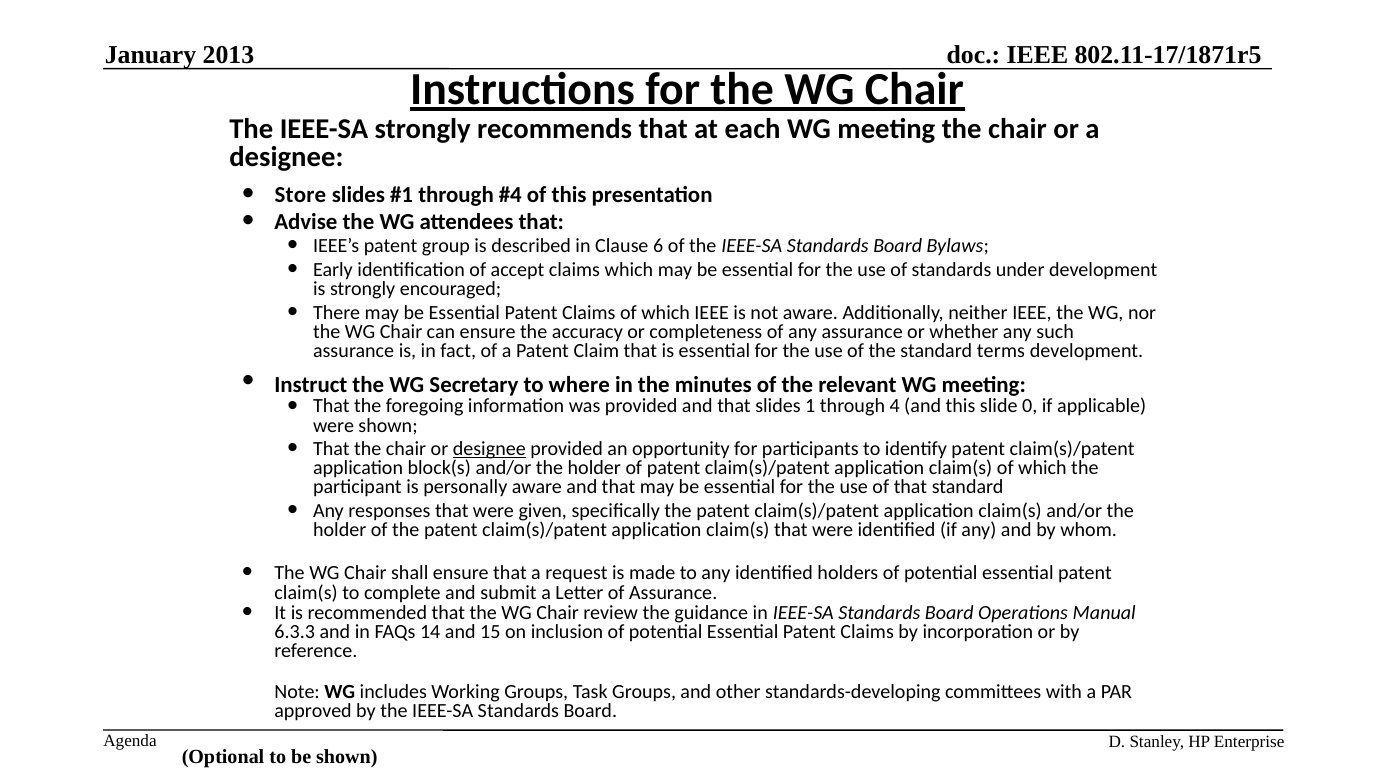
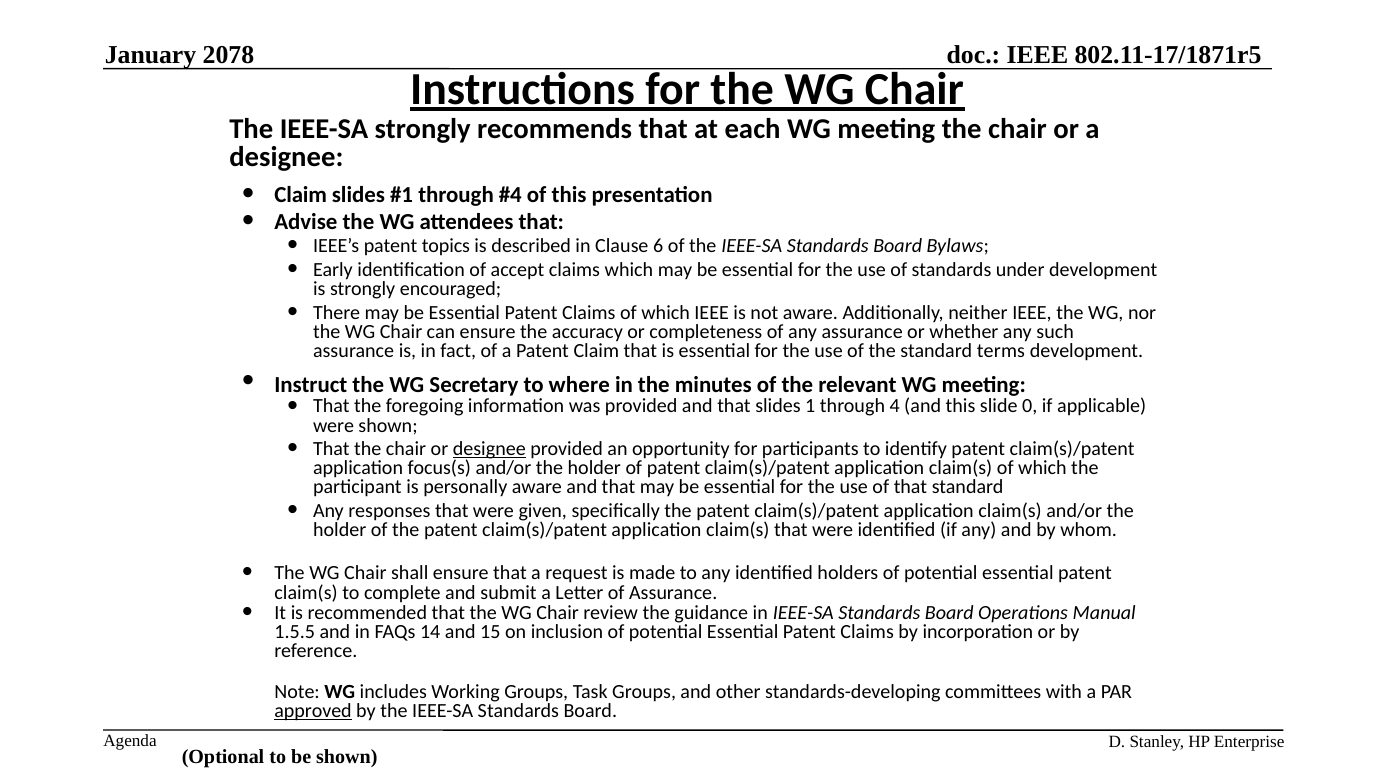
2013: 2013 -> 2078
Store at (300, 195): Store -> Claim
group: group -> topics
block(s: block(s -> focus(s
6.3.3: 6.3.3 -> 1.5.5
approved underline: none -> present
